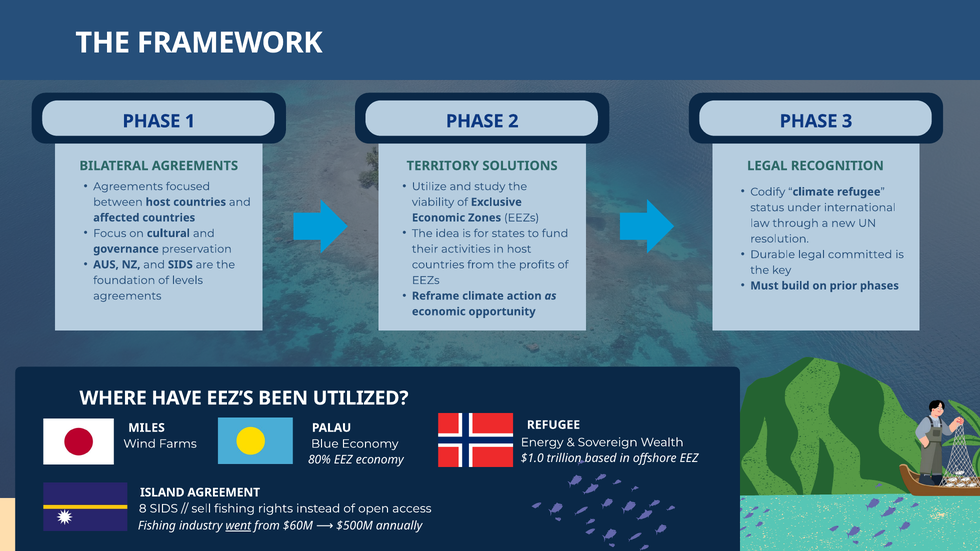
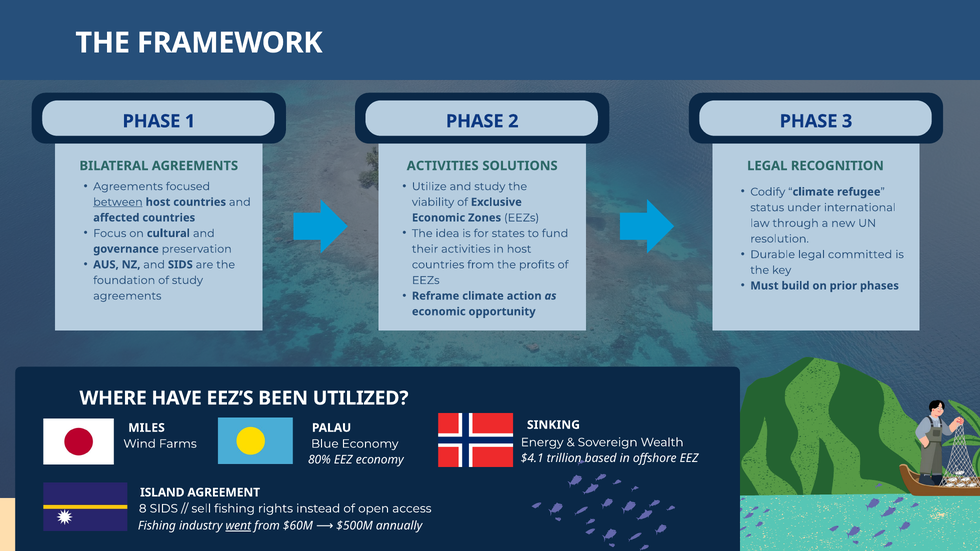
TERRITORY at (443, 166): TERRITORY -> ACTIVITIES
between underline: none -> present
of levels: levels -> study
REFUGEE at (553, 425): REFUGEE -> SINKING
$1.0: $1.0 -> $4.1
